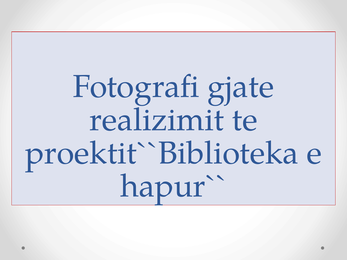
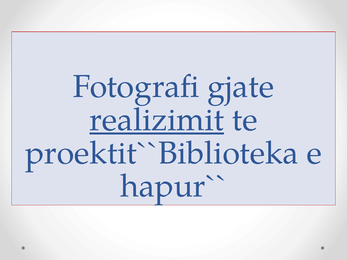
realizimit underline: none -> present
